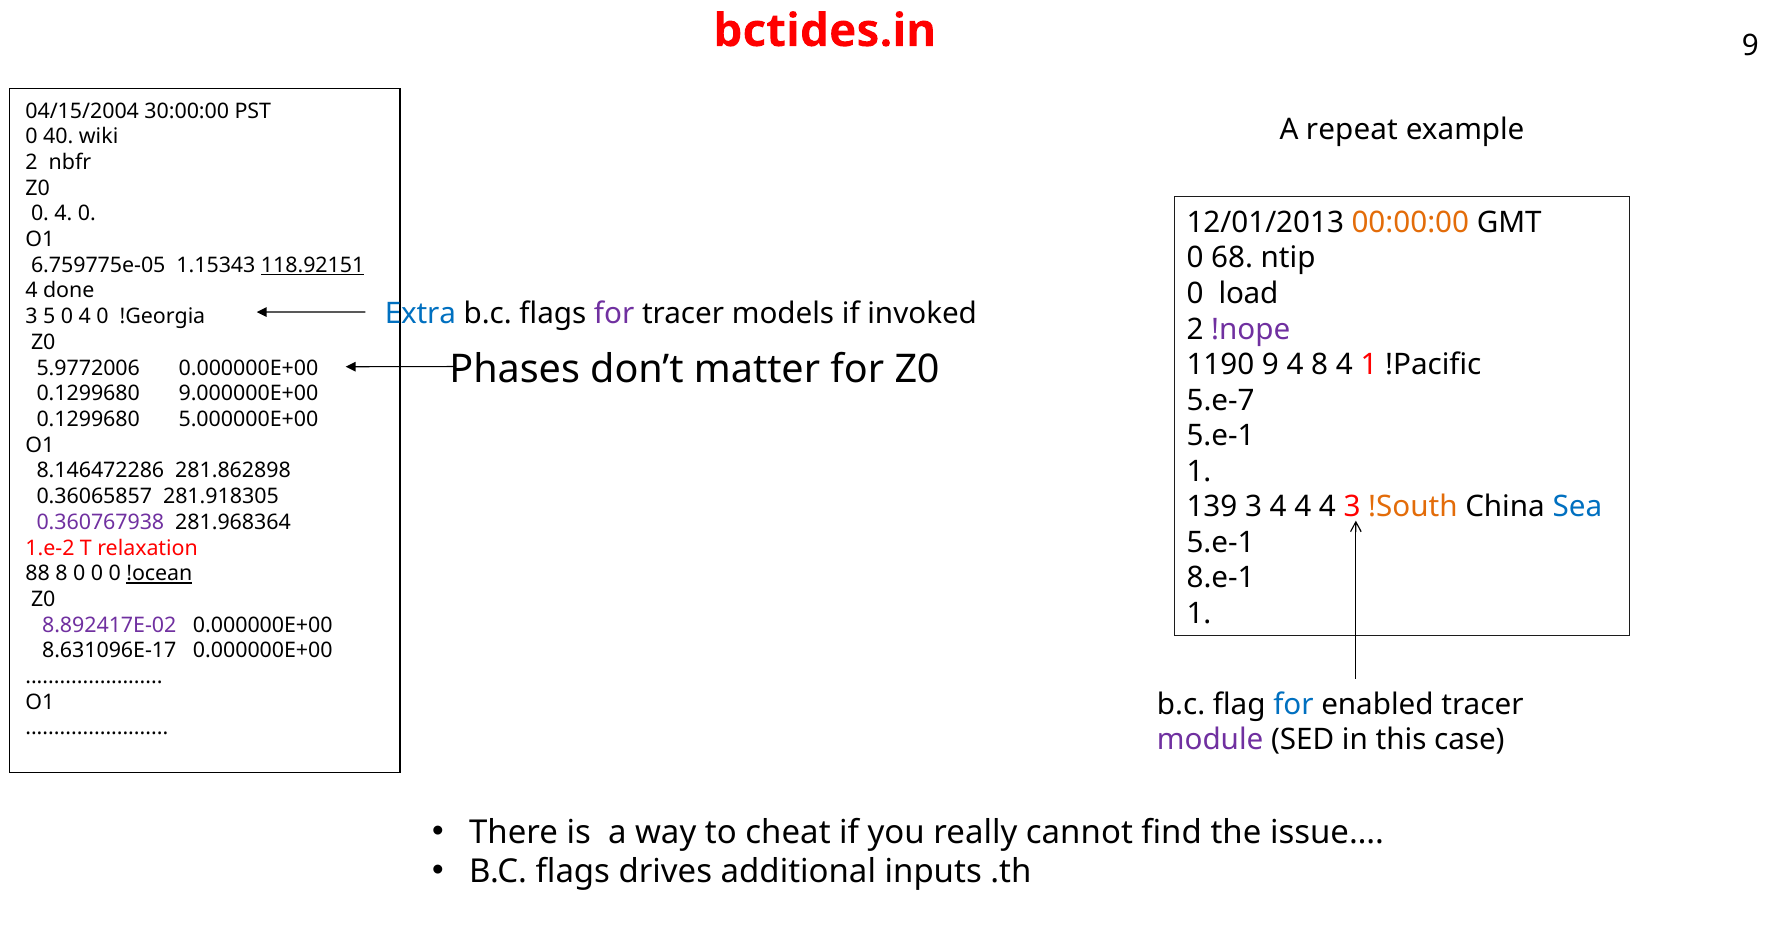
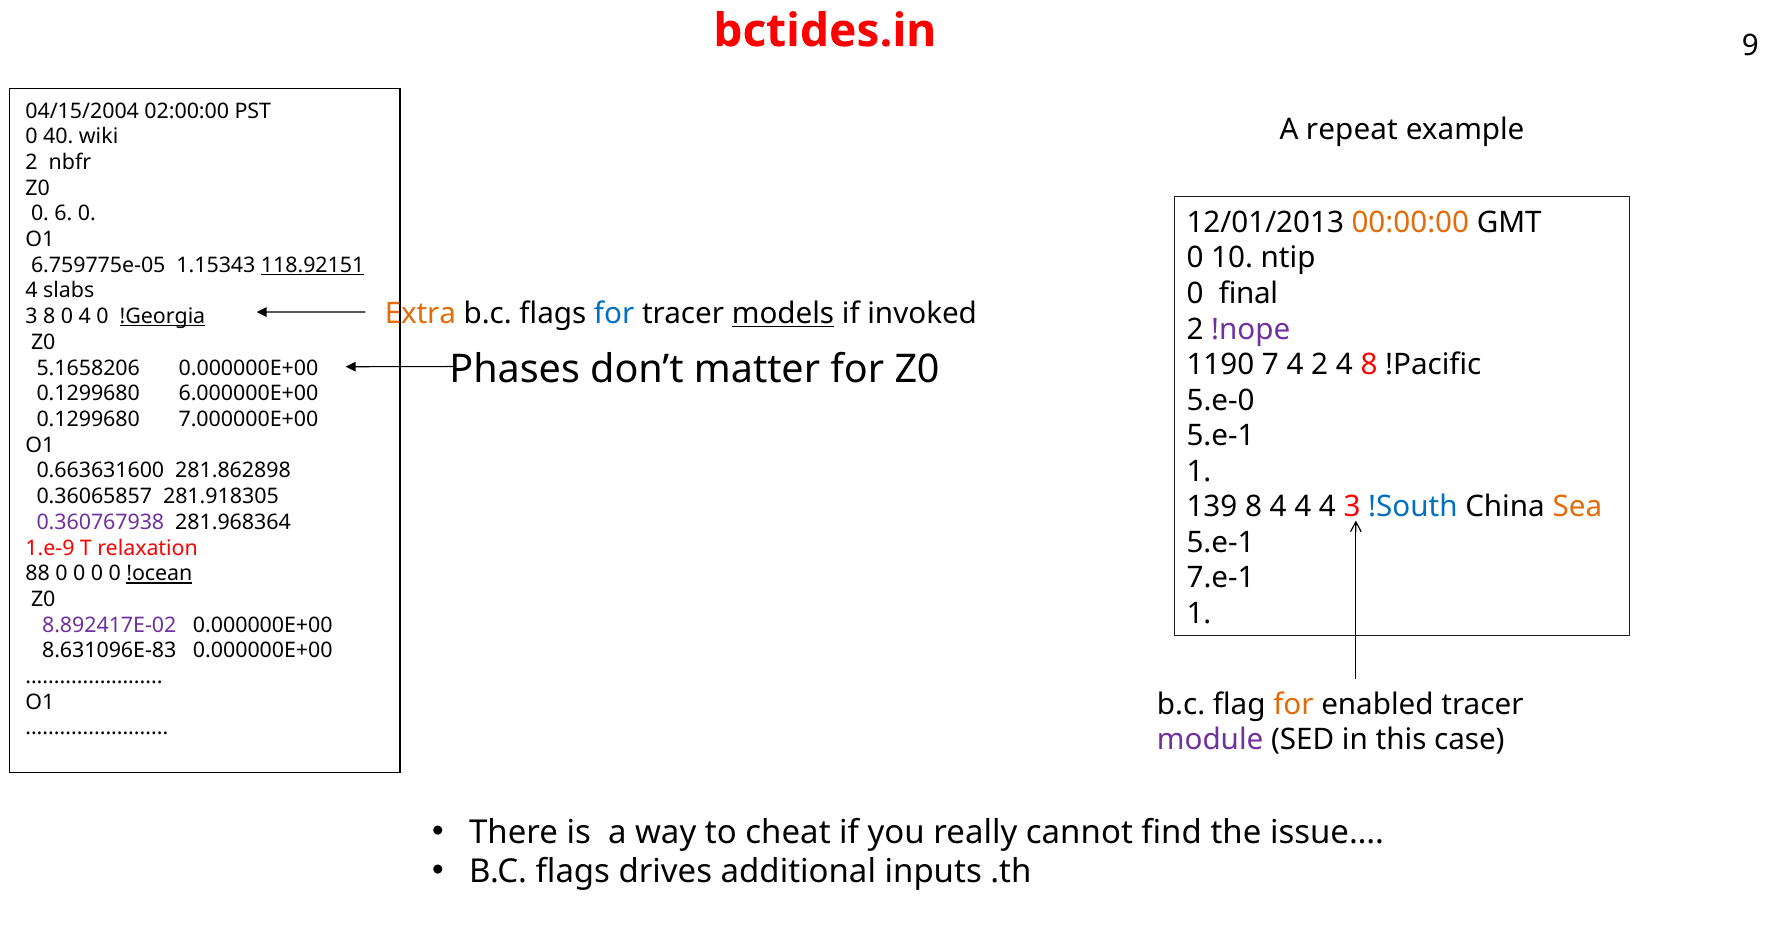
30:00:00: 30:00:00 -> 02:00:00
4 at (63, 214): 4 -> 6
68: 68 -> 10
done: done -> slabs
load: load -> final
Extra colour: blue -> orange
for at (614, 314) colour: purple -> blue
models underline: none -> present
3 5: 5 -> 8
!Georgia underline: none -> present
1190 9: 9 -> 7
4 8: 8 -> 2
4 1: 1 -> 8
5.9772006: 5.9772006 -> 5.1658206
9.000000E+00: 9.000000E+00 -> 6.000000E+00
5.e-7: 5.e-7 -> 5.e-0
5.000000E+00: 5.000000E+00 -> 7.000000E+00
8.146472286: 8.146472286 -> 0.663631600
139 3: 3 -> 8
!South colour: orange -> blue
Sea colour: blue -> orange
1.e-2: 1.e-2 -> 1.e-9
88 8: 8 -> 0
8.e-1: 8.e-1 -> 7.e-1
8.631096E-17: 8.631096E-17 -> 8.631096E-83
for at (1293, 705) colour: blue -> orange
